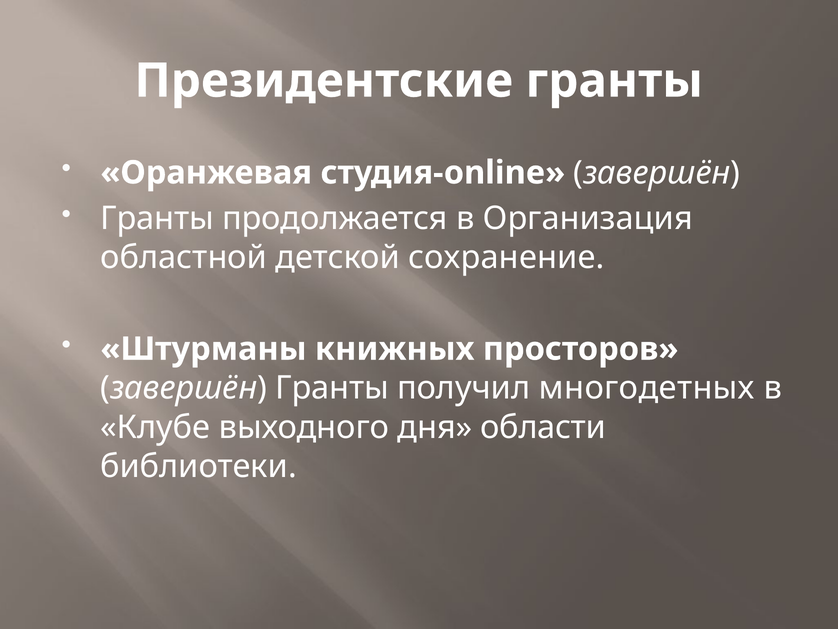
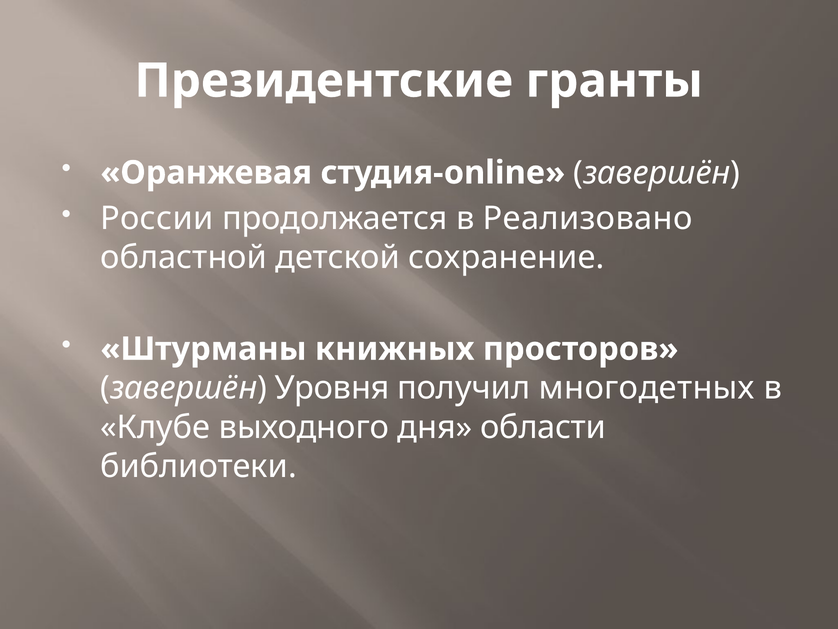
Гранты at (157, 218): Гранты -> России
Организация: Организация -> Реализовано
завершён Гранты: Гранты -> Уровня
